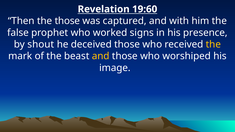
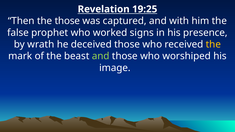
19:60: 19:60 -> 19:25
shout: shout -> wrath
and at (101, 56) colour: yellow -> light green
